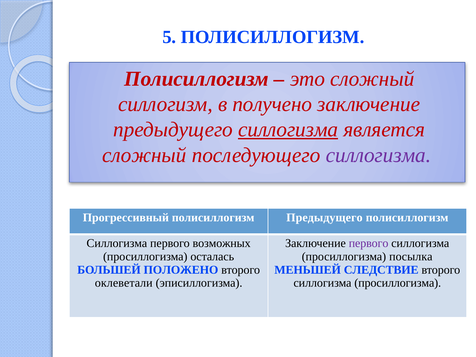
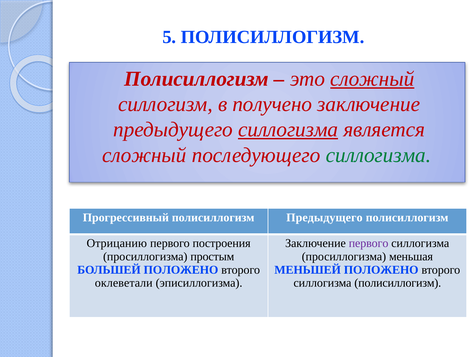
сложный at (372, 79) underline: none -> present
силлогизма at (378, 155) colour: purple -> green
Силлогизма at (117, 243): Силлогизма -> Отрицанию
возможных: возможных -> построения
осталась: осталась -> простым
посылка: посылка -> меньшая
МЕНЬШЕЙ СЛЕДСТВИЕ: СЛЕДСТВИЕ -> ПОЛОЖЕНО
просиллогизма at (398, 283): просиллогизма -> полисиллогизм
